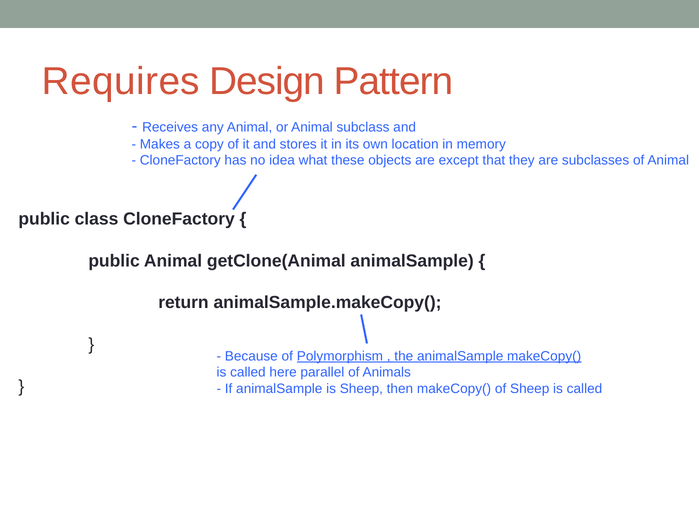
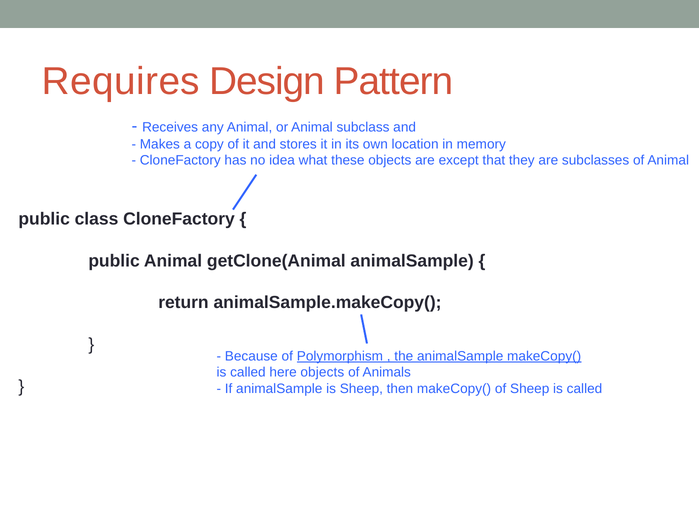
here parallel: parallel -> objects
